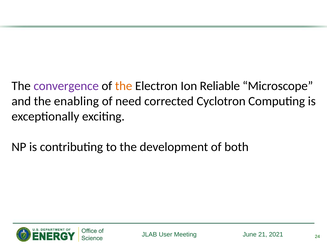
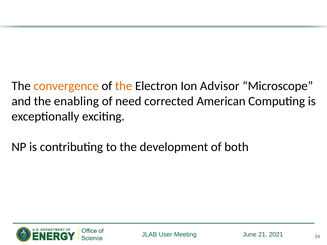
convergence colour: purple -> orange
Reliable: Reliable -> Advisor
Cyclotron: Cyclotron -> American
